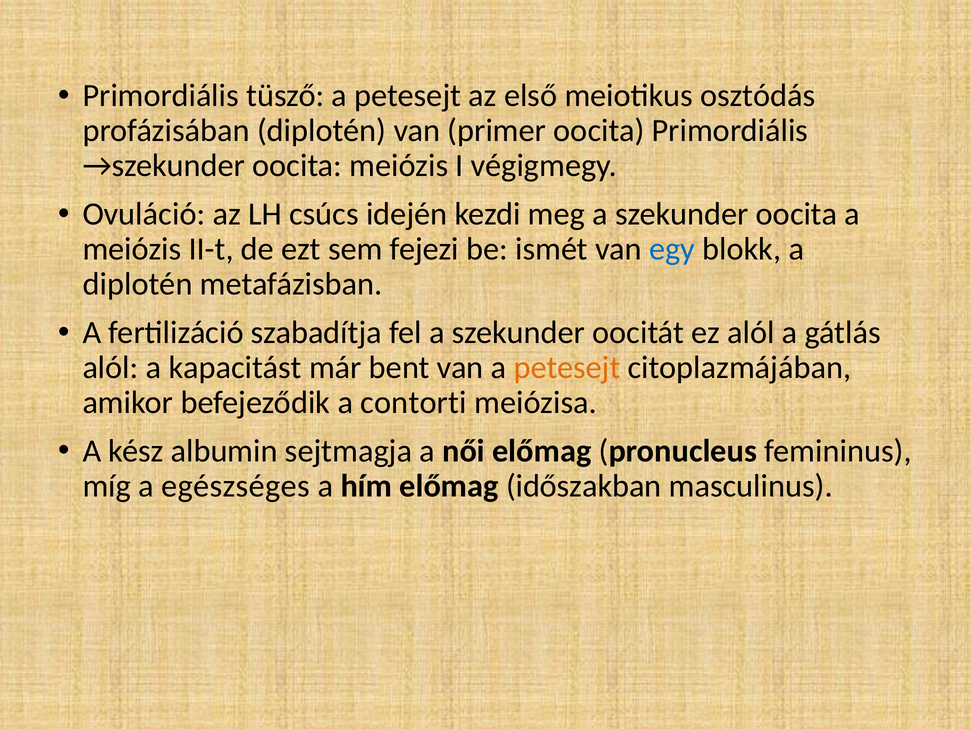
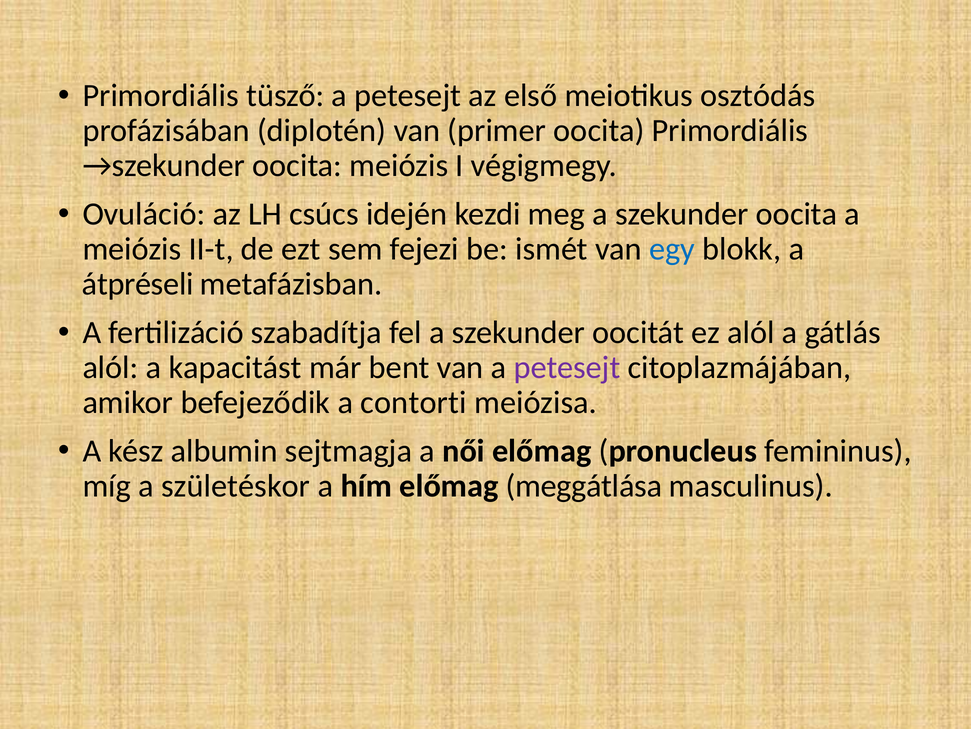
diplotén at (138, 284): diplotén -> átpréseli
petesejt at (567, 367) colour: orange -> purple
egészséges: egészséges -> születéskor
időszakban: időszakban -> meggátlása
